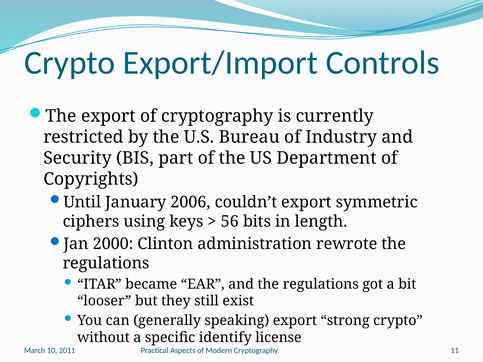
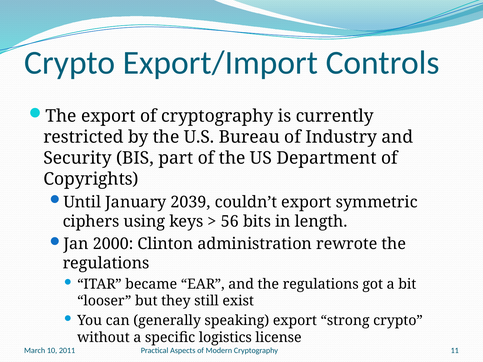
2006: 2006 -> 2039
identify: identify -> logistics
